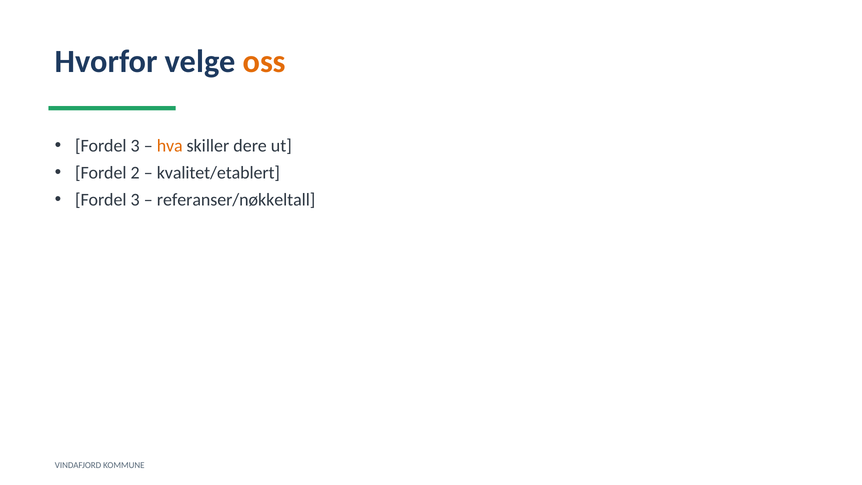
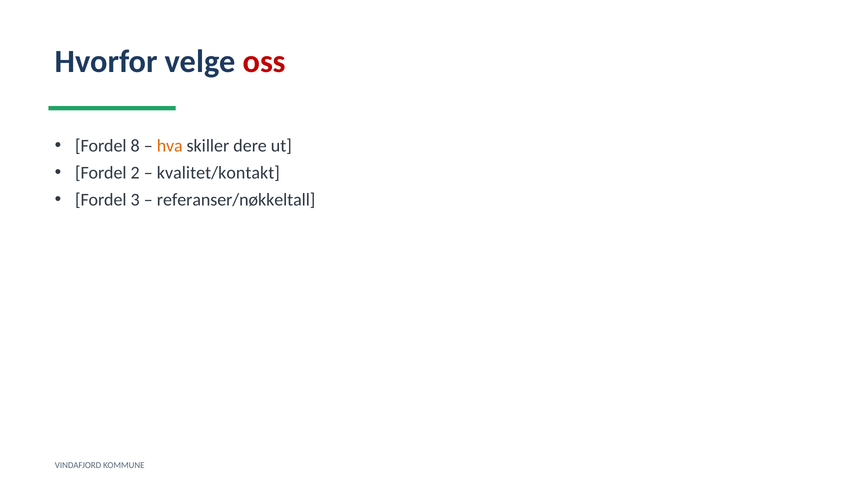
oss colour: orange -> red
3 at (135, 146): 3 -> 8
kvalitet/etablert: kvalitet/etablert -> kvalitet/kontakt
